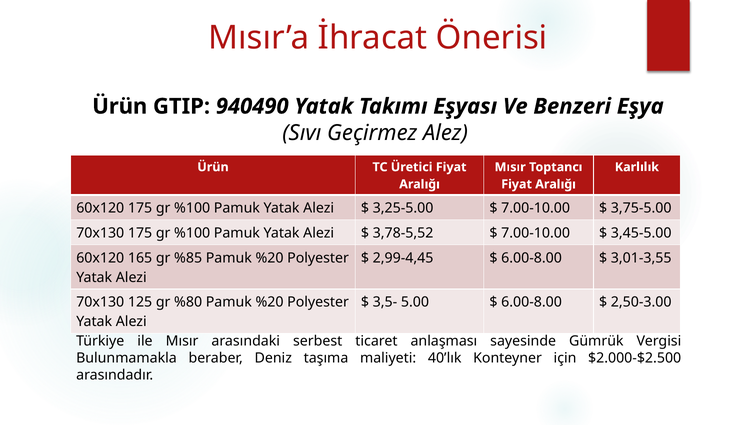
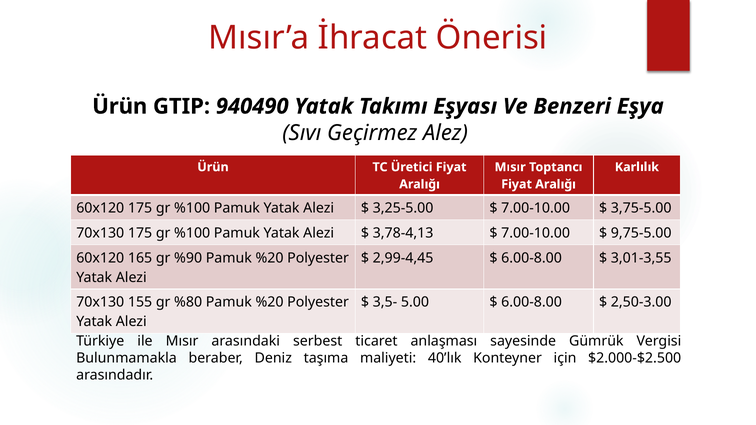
3,78-5,52: 3,78-5,52 -> 3,78-4,13
3,45-5.00: 3,45-5.00 -> 9,75-5.00
%85: %85 -> %90
125: 125 -> 155
